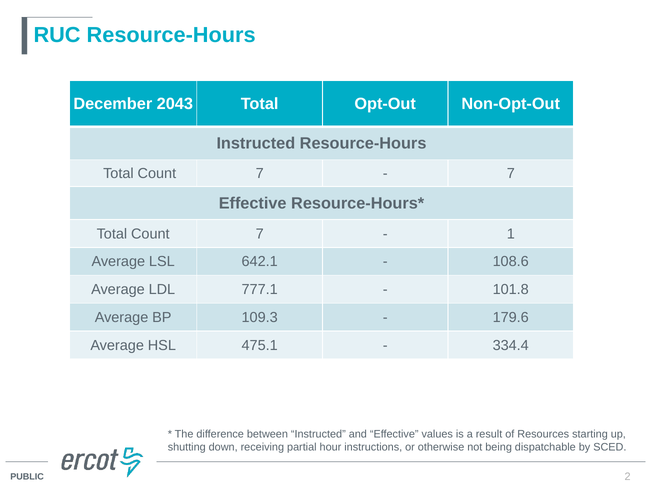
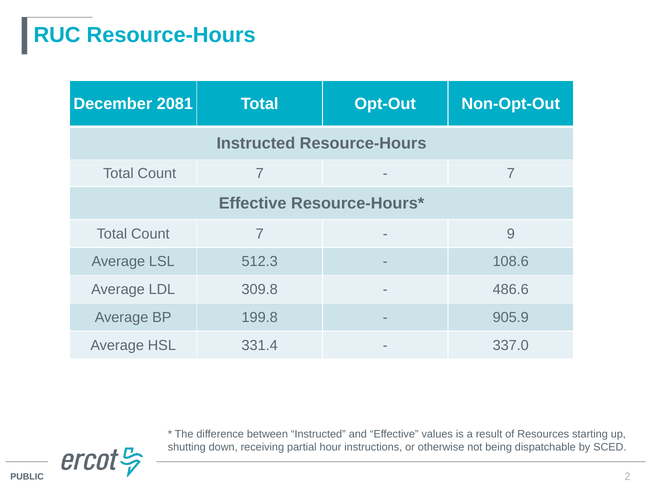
2043: 2043 -> 2081
1: 1 -> 9
642.1: 642.1 -> 512.3
777.1: 777.1 -> 309.8
101.8: 101.8 -> 486.6
109.3: 109.3 -> 199.8
179.6: 179.6 -> 905.9
475.1: 475.1 -> 331.4
334.4: 334.4 -> 337.0
